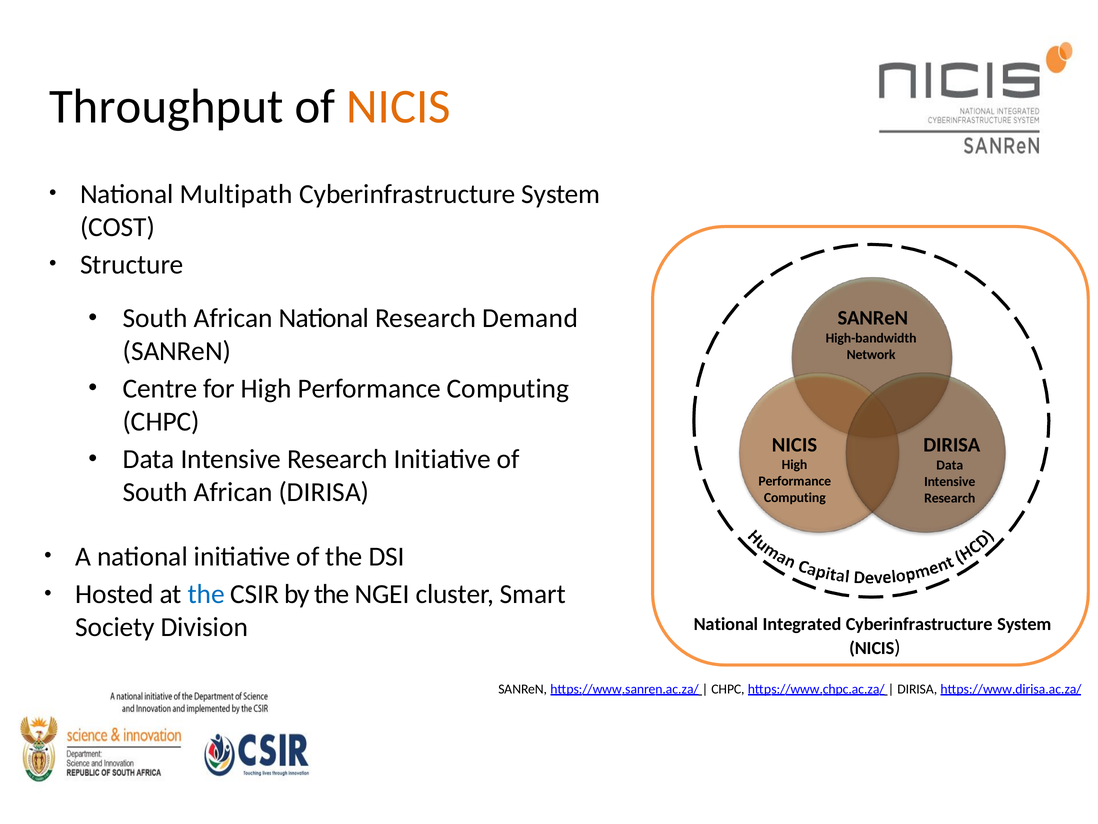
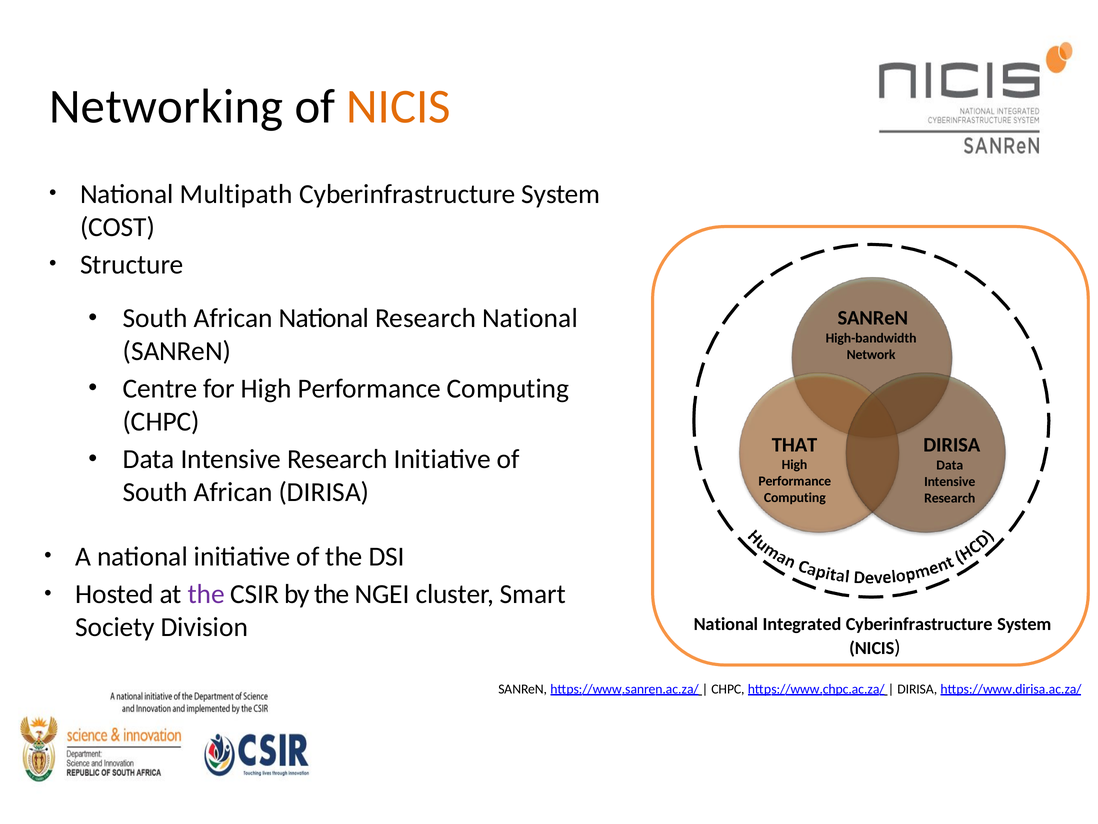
Throughput: Throughput -> Networking
Research Demand: Demand -> National
NICIS at (794, 445): NICIS -> THAT
the at (206, 594) colour: blue -> purple
